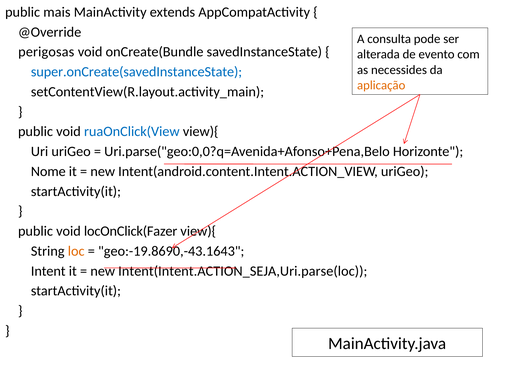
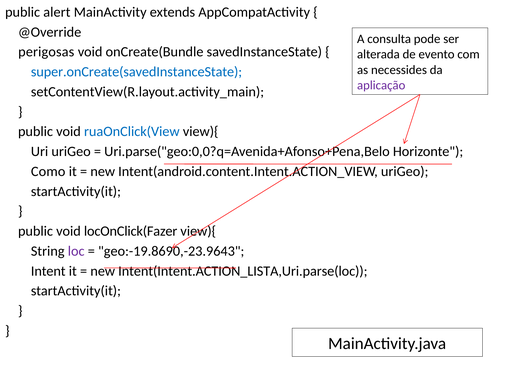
mais: mais -> alert
aplicação colour: orange -> purple
Nome: Nome -> Como
loc colour: orange -> purple
geo:-19.8690,-43.1643: geo:-19.8690,-43.1643 -> geo:-19.8690,-23.9643
Intent(Intent.ACTION_SEJA,Uri.parse(loc: Intent(Intent.ACTION_SEJA,Uri.parse(loc -> Intent(Intent.ACTION_LISTA,Uri.parse(loc
